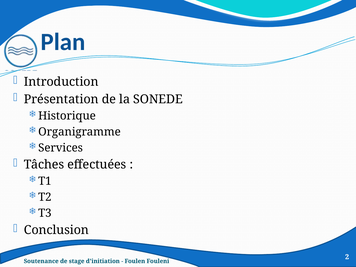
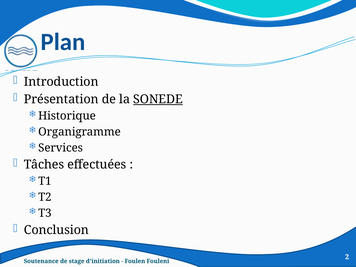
SONEDE underline: none -> present
